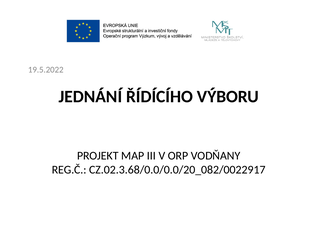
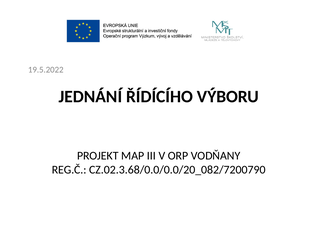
CZ.02.3.68/0.0/0.0/20_082/0022917: CZ.02.3.68/0.0/0.0/20_082/0022917 -> CZ.02.3.68/0.0/0.0/20_082/7200790
